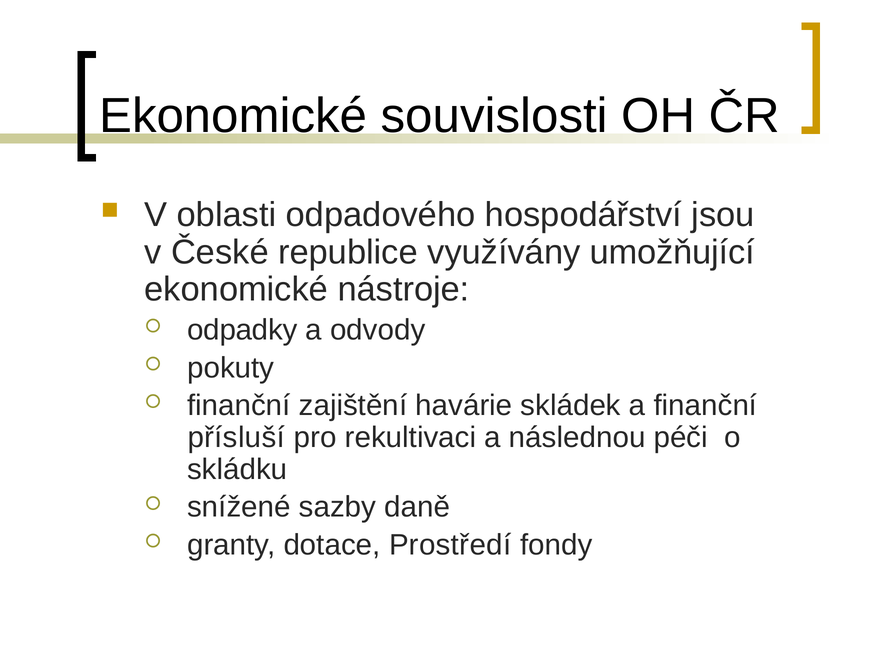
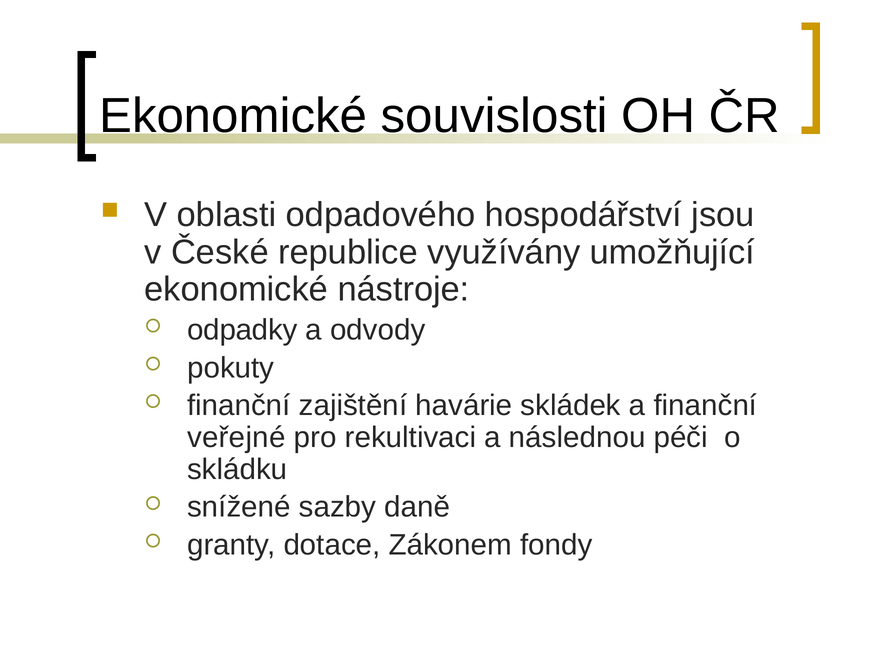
přísluší: přísluší -> veřejné
Prostředí: Prostředí -> Zákonem
